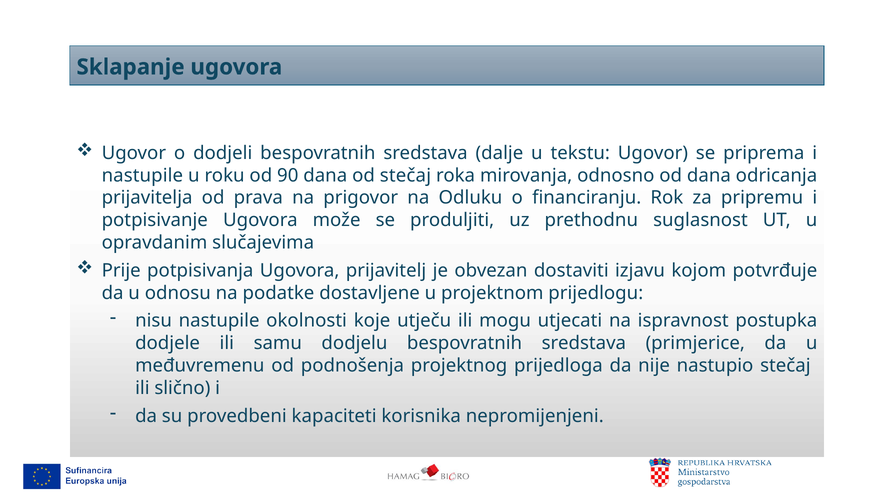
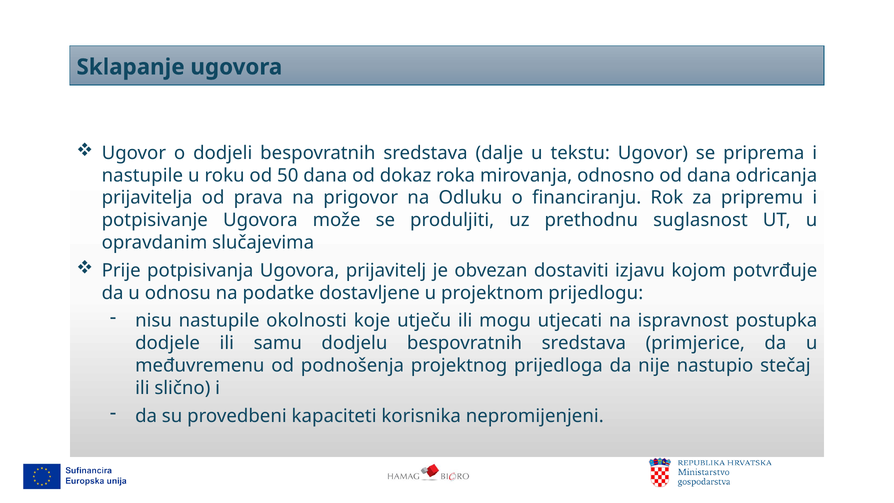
90: 90 -> 50
od stečaj: stečaj -> dokaz
